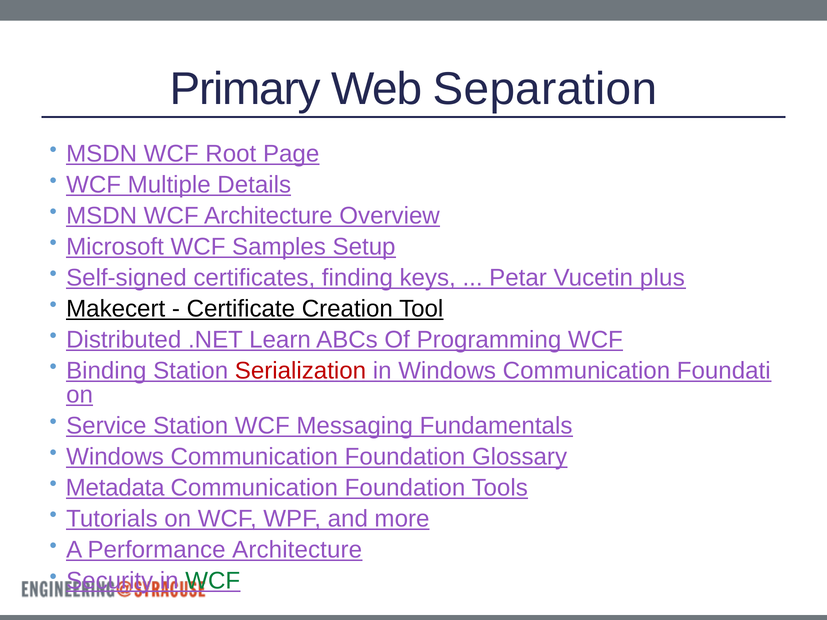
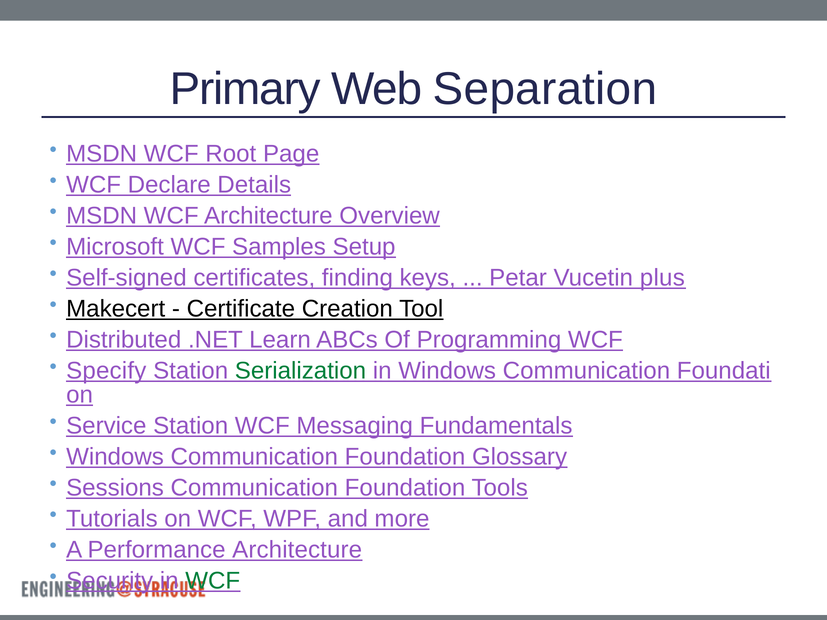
Multiple: Multiple -> Declare
Binding: Binding -> Specify
Serialization colour: red -> green
Metadata: Metadata -> Sessions
